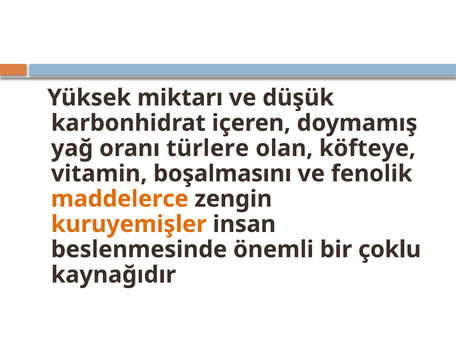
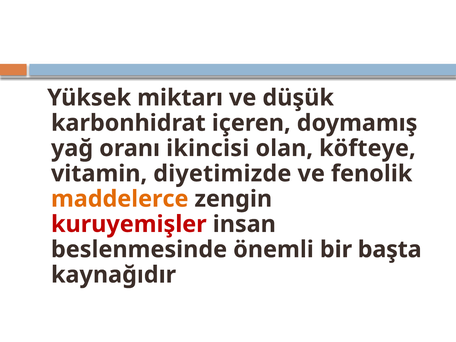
türlere: türlere -> ikincisi
boşalmasını: boşalmasını -> diyetimizde
kuruyemişler colour: orange -> red
çoklu: çoklu -> başta
